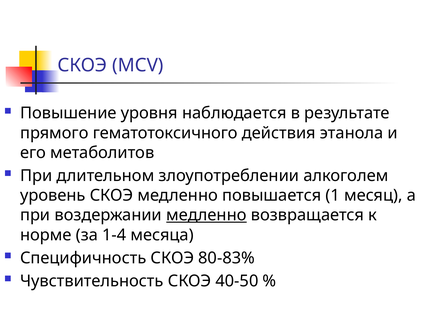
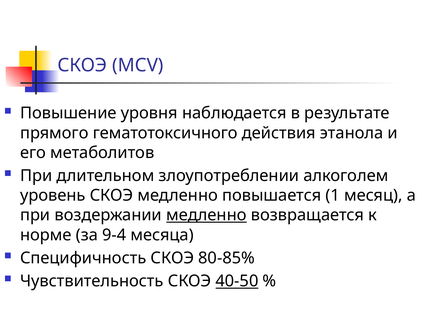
1-4: 1-4 -> 9-4
80-83%: 80-83% -> 80-85%
40-50 underline: none -> present
